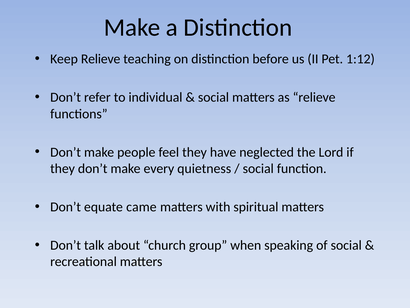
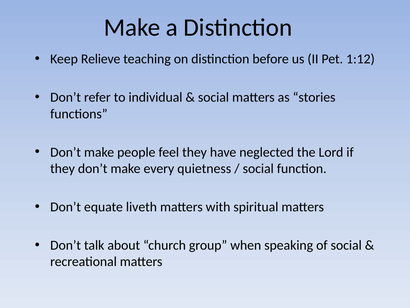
as relieve: relieve -> stories
came: came -> liveth
